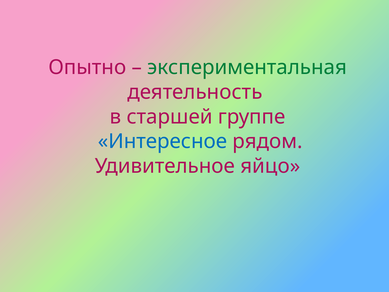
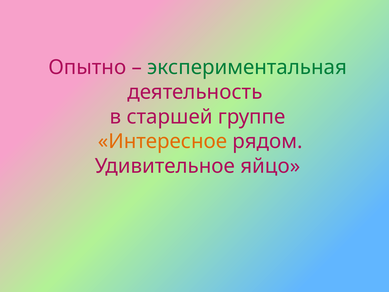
Интересное colour: blue -> orange
